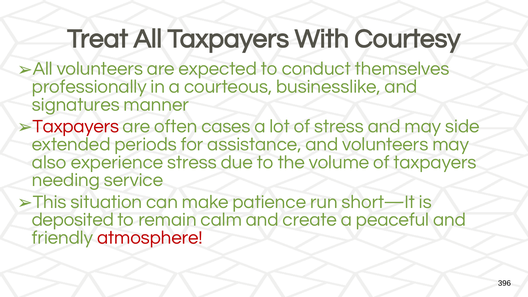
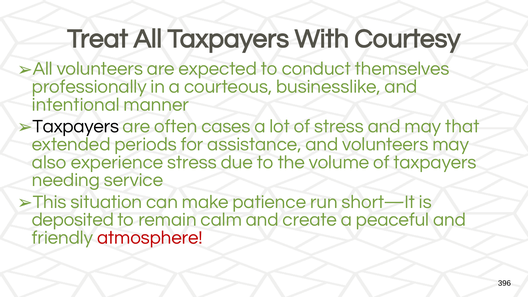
signatures: signatures -> intentional
Taxpayers at (76, 126) colour: red -> black
side: side -> that
